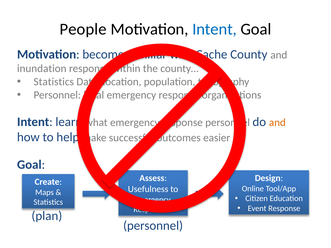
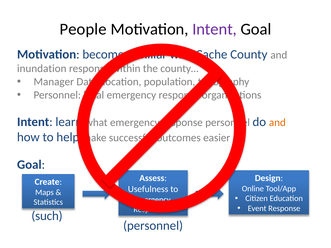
Intent at (215, 29) colour: blue -> purple
Statistics at (54, 82): Statistics -> Manager
plan: plan -> such
